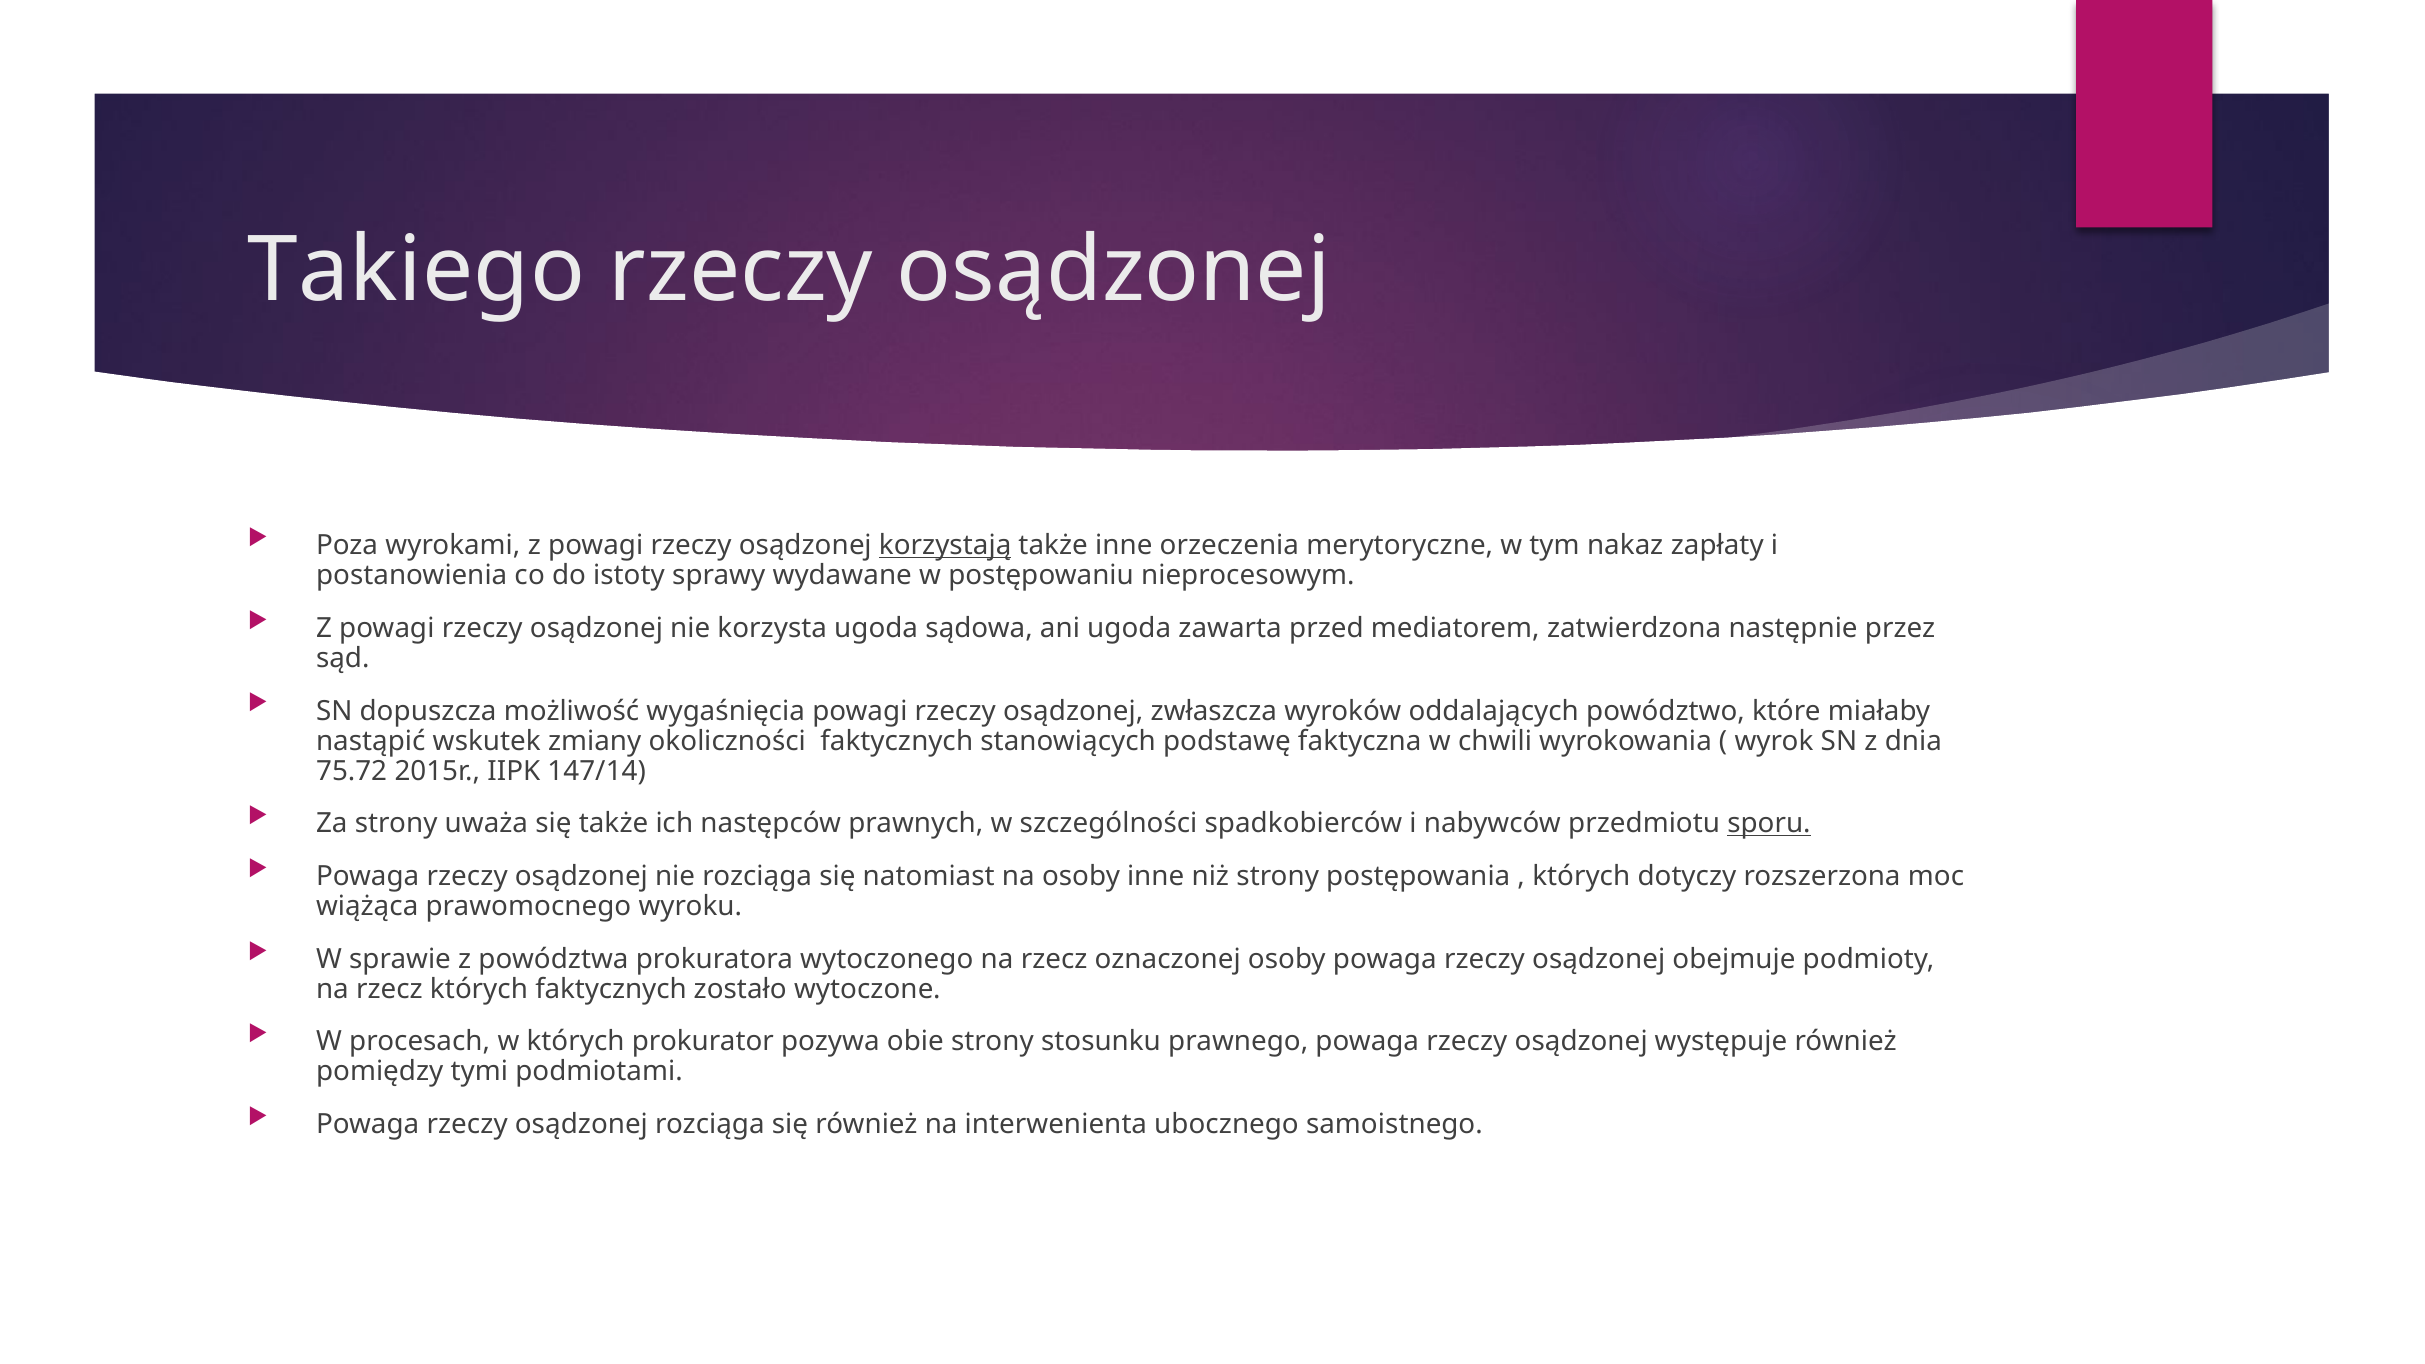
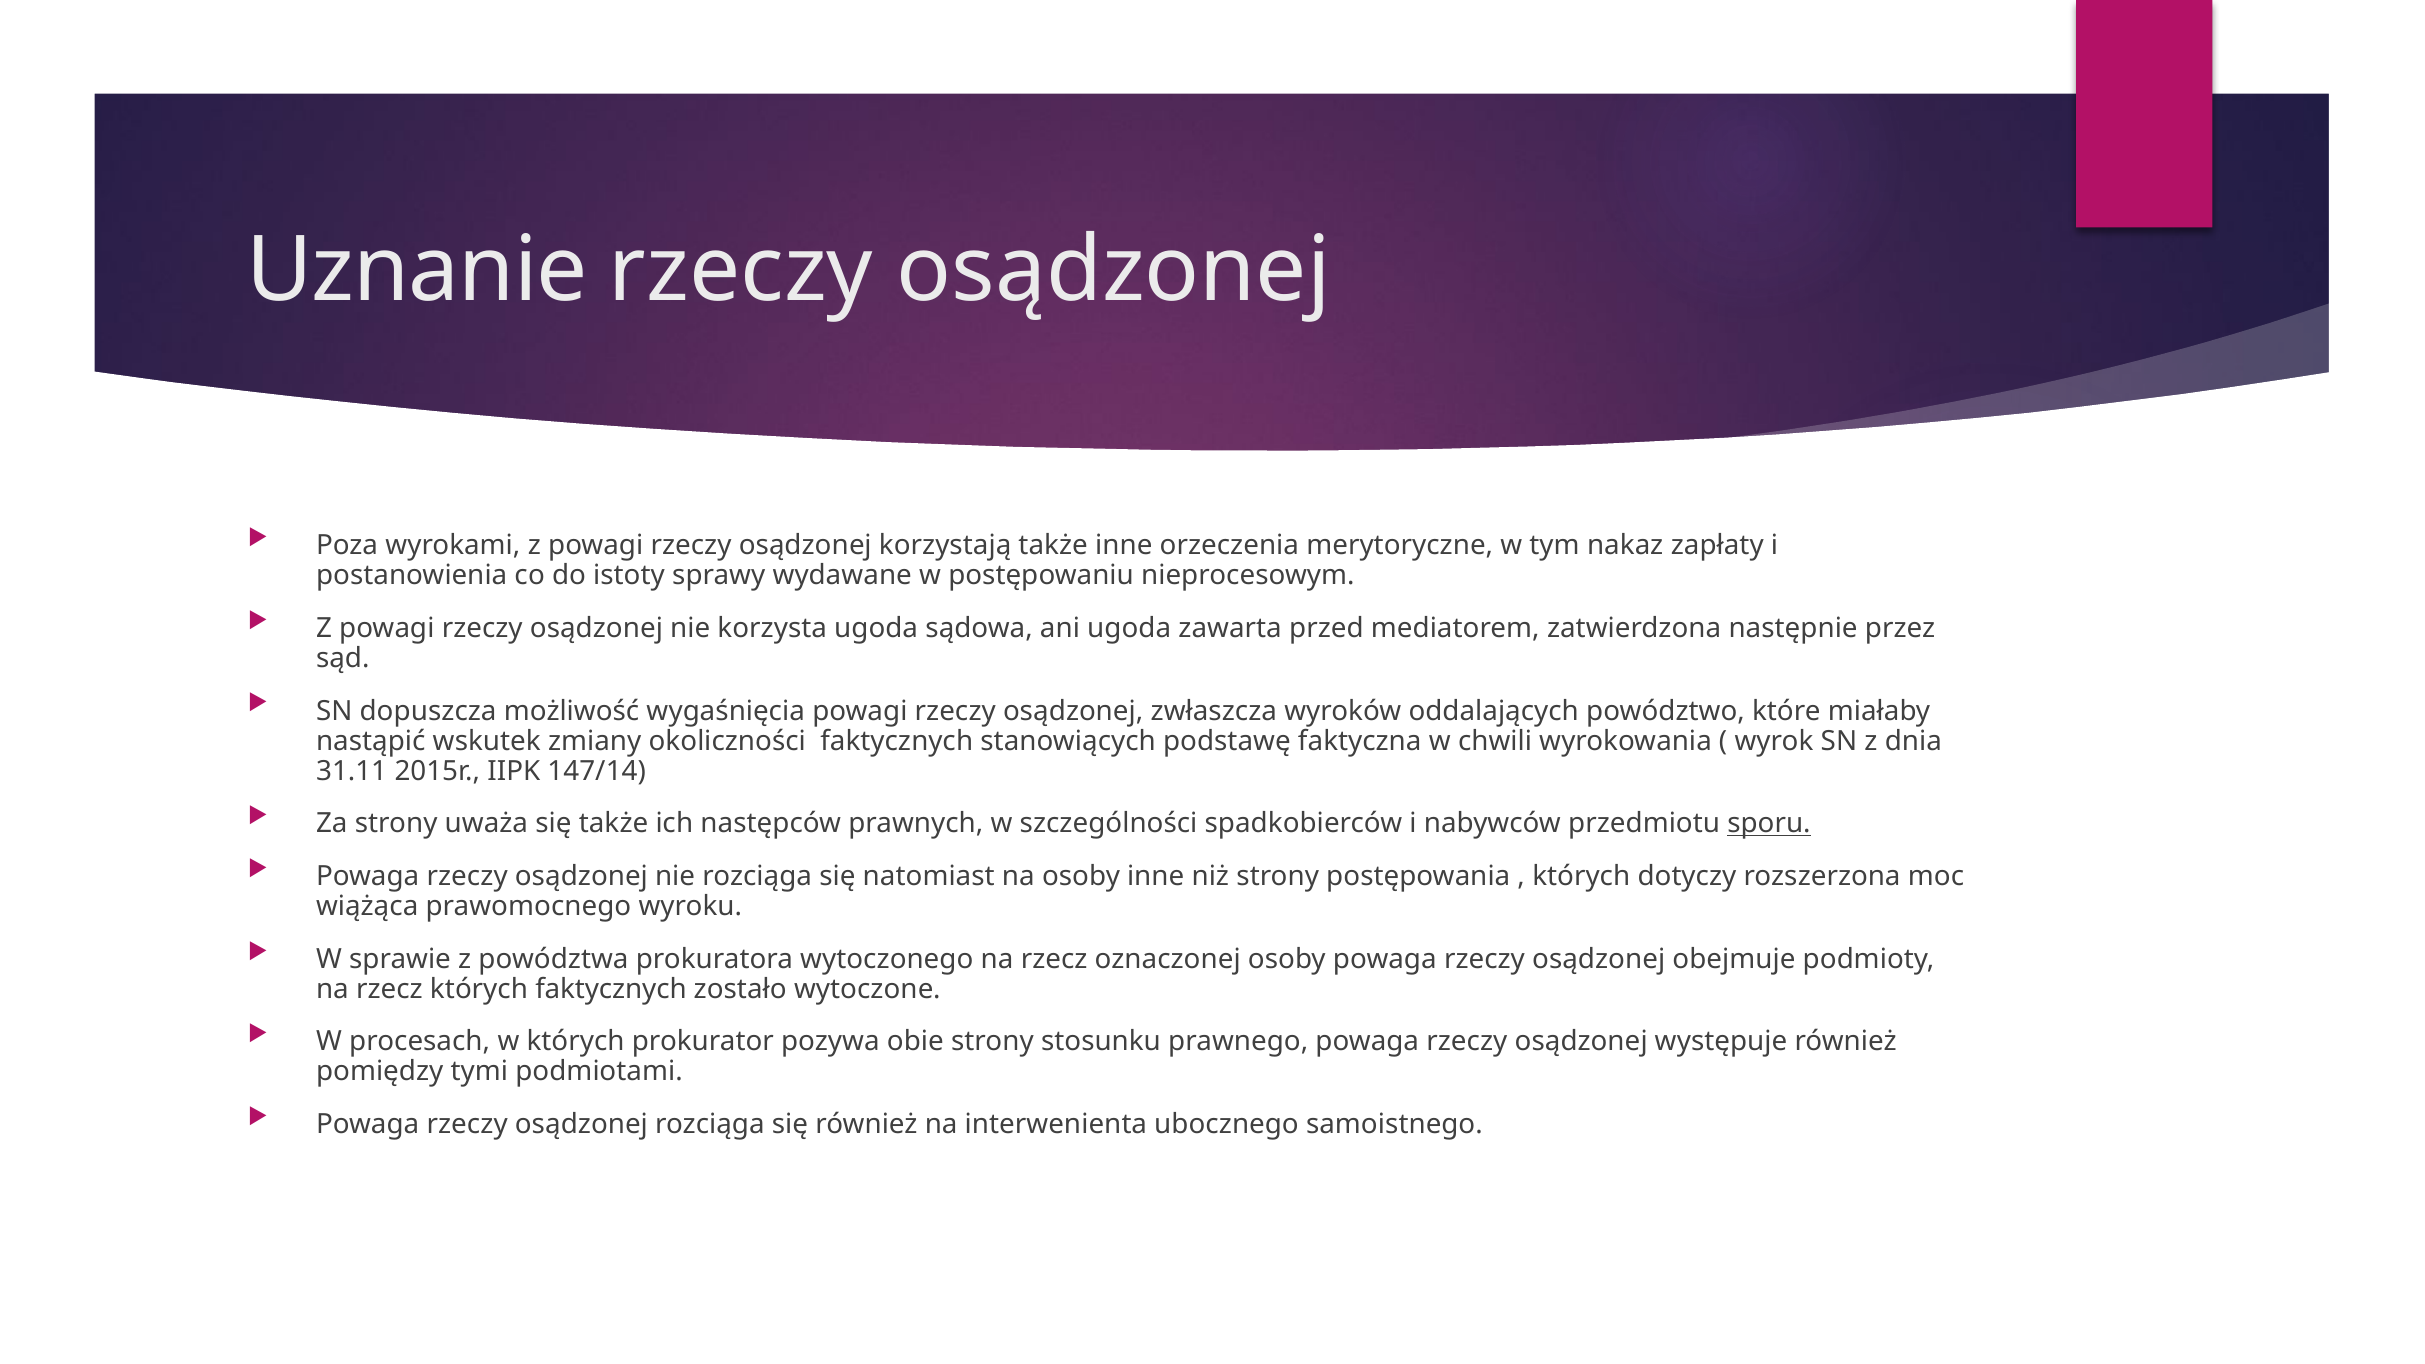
Takiego: Takiego -> Uznanie
korzystają underline: present -> none
75.72: 75.72 -> 31.11
